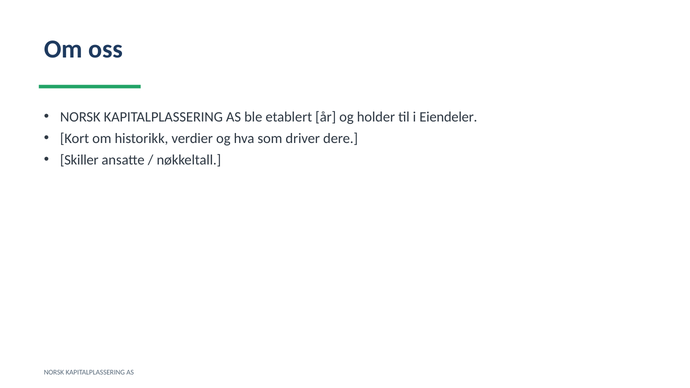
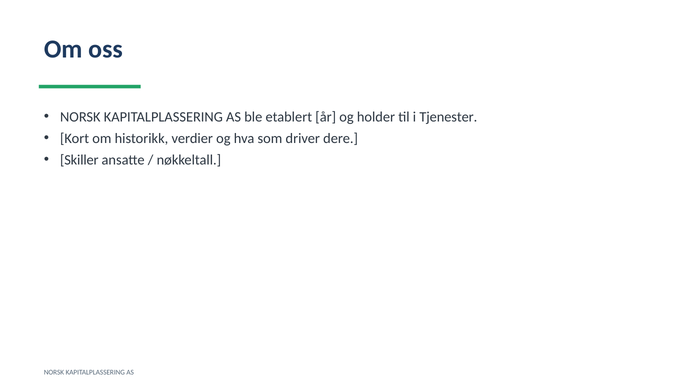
Eiendeler: Eiendeler -> Tjenester
